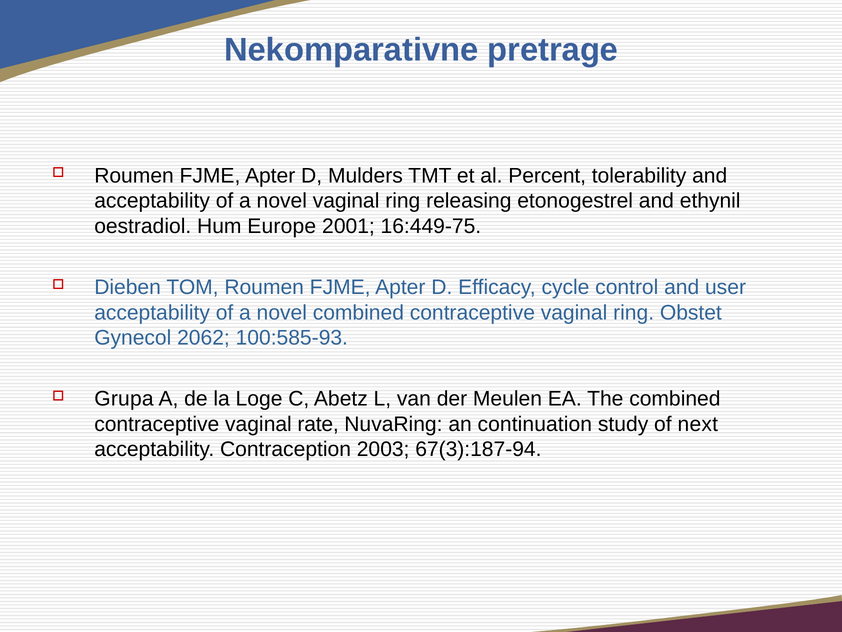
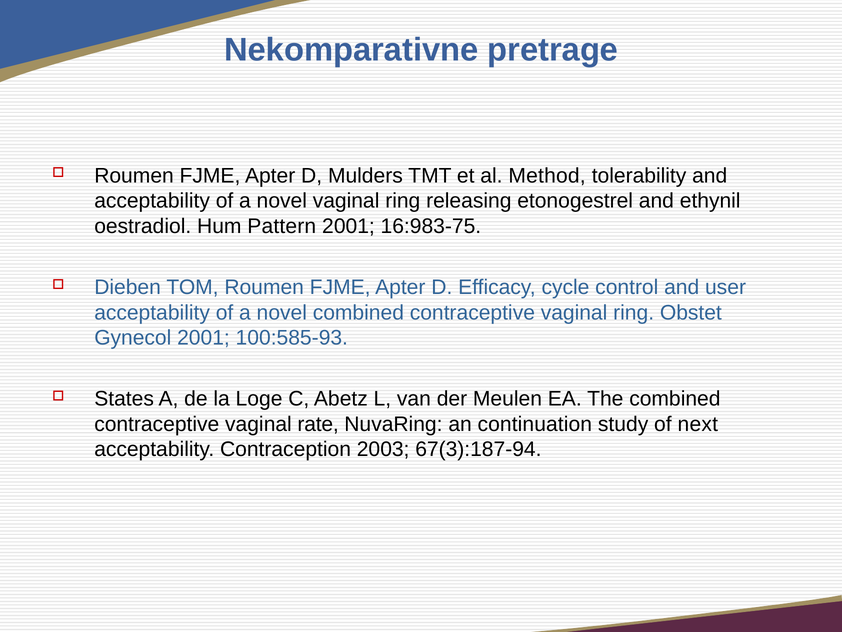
Percent: Percent -> Method
Europe: Europe -> Pattern
16:449-75: 16:449-75 -> 16:983-75
Gynecol 2062: 2062 -> 2001
Grupa: Grupa -> States
